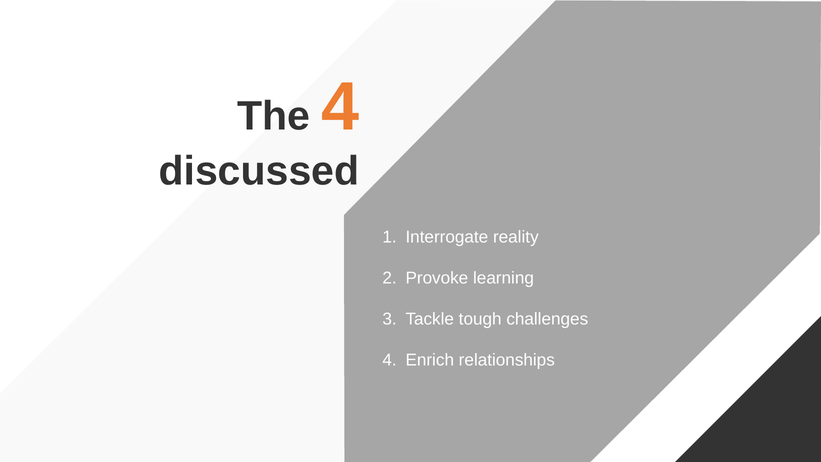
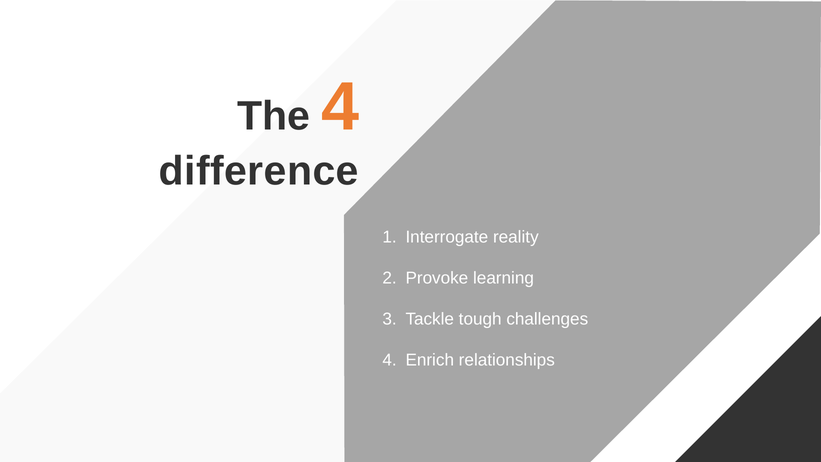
discussed: discussed -> difference
